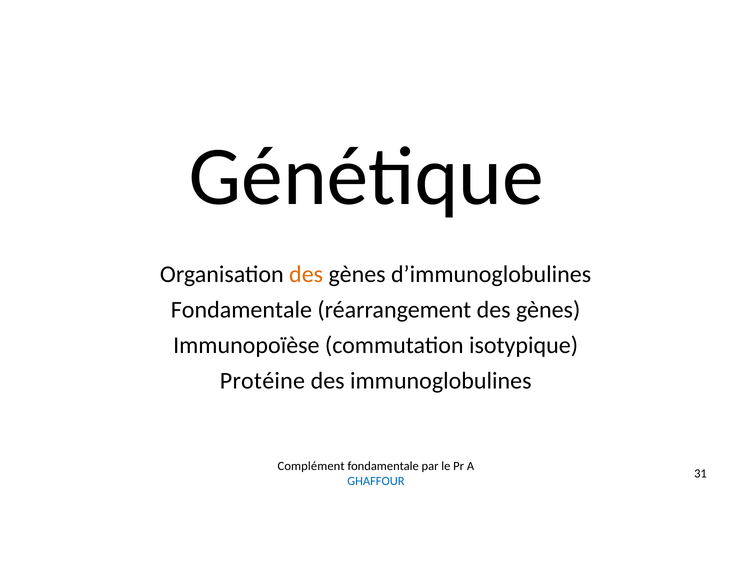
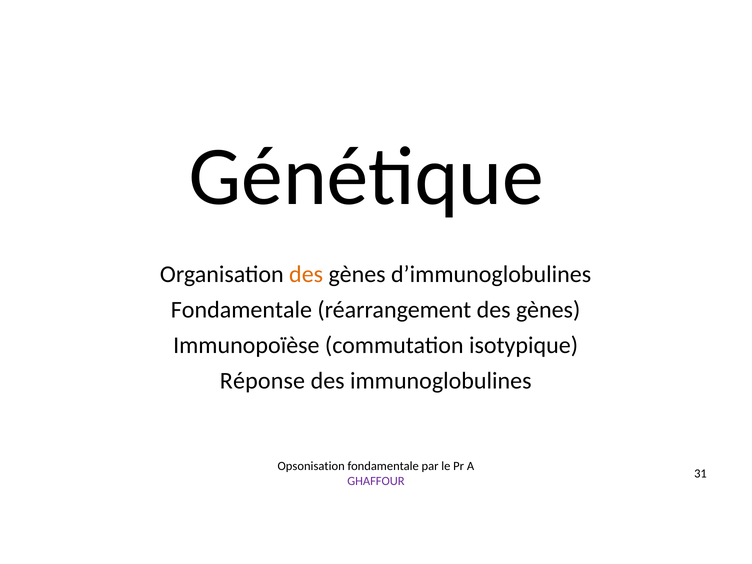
Protéine: Protéine -> Réponse
Complément: Complément -> Opsonisation
GHAFFOUR colour: blue -> purple
